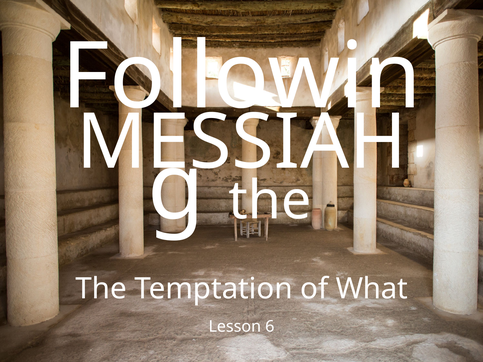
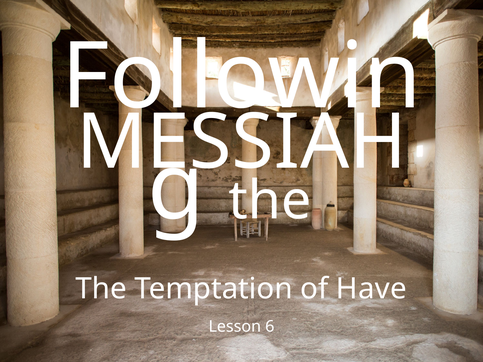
What: What -> Have
